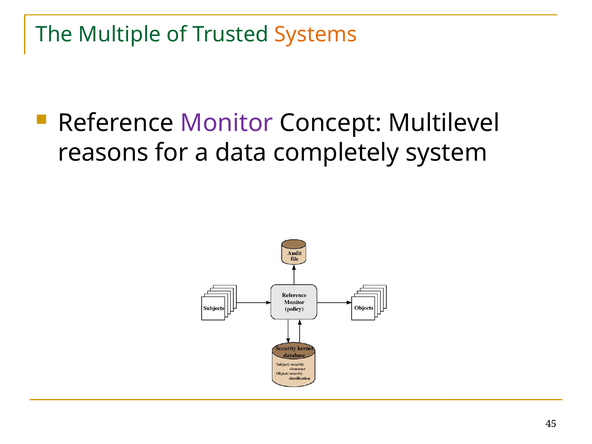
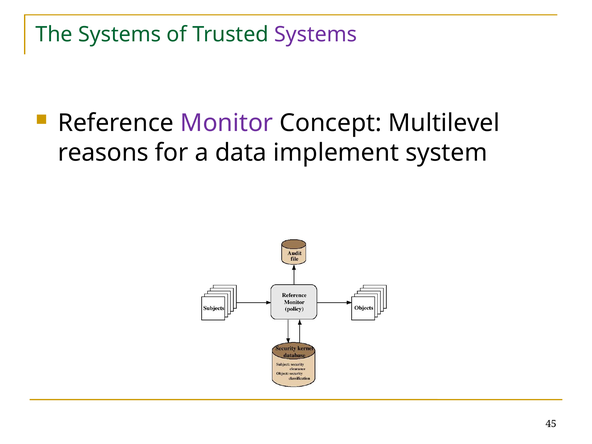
The Multiple: Multiple -> Systems
Systems at (316, 34) colour: orange -> purple
completely: completely -> implement
